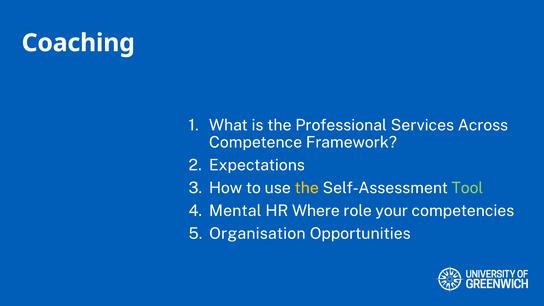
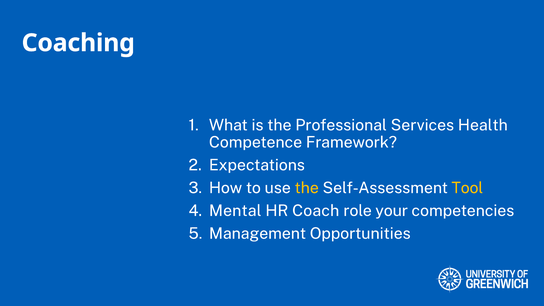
Across: Across -> Health
Tool colour: light green -> yellow
Where: Where -> Coach
Organisation: Organisation -> Management
